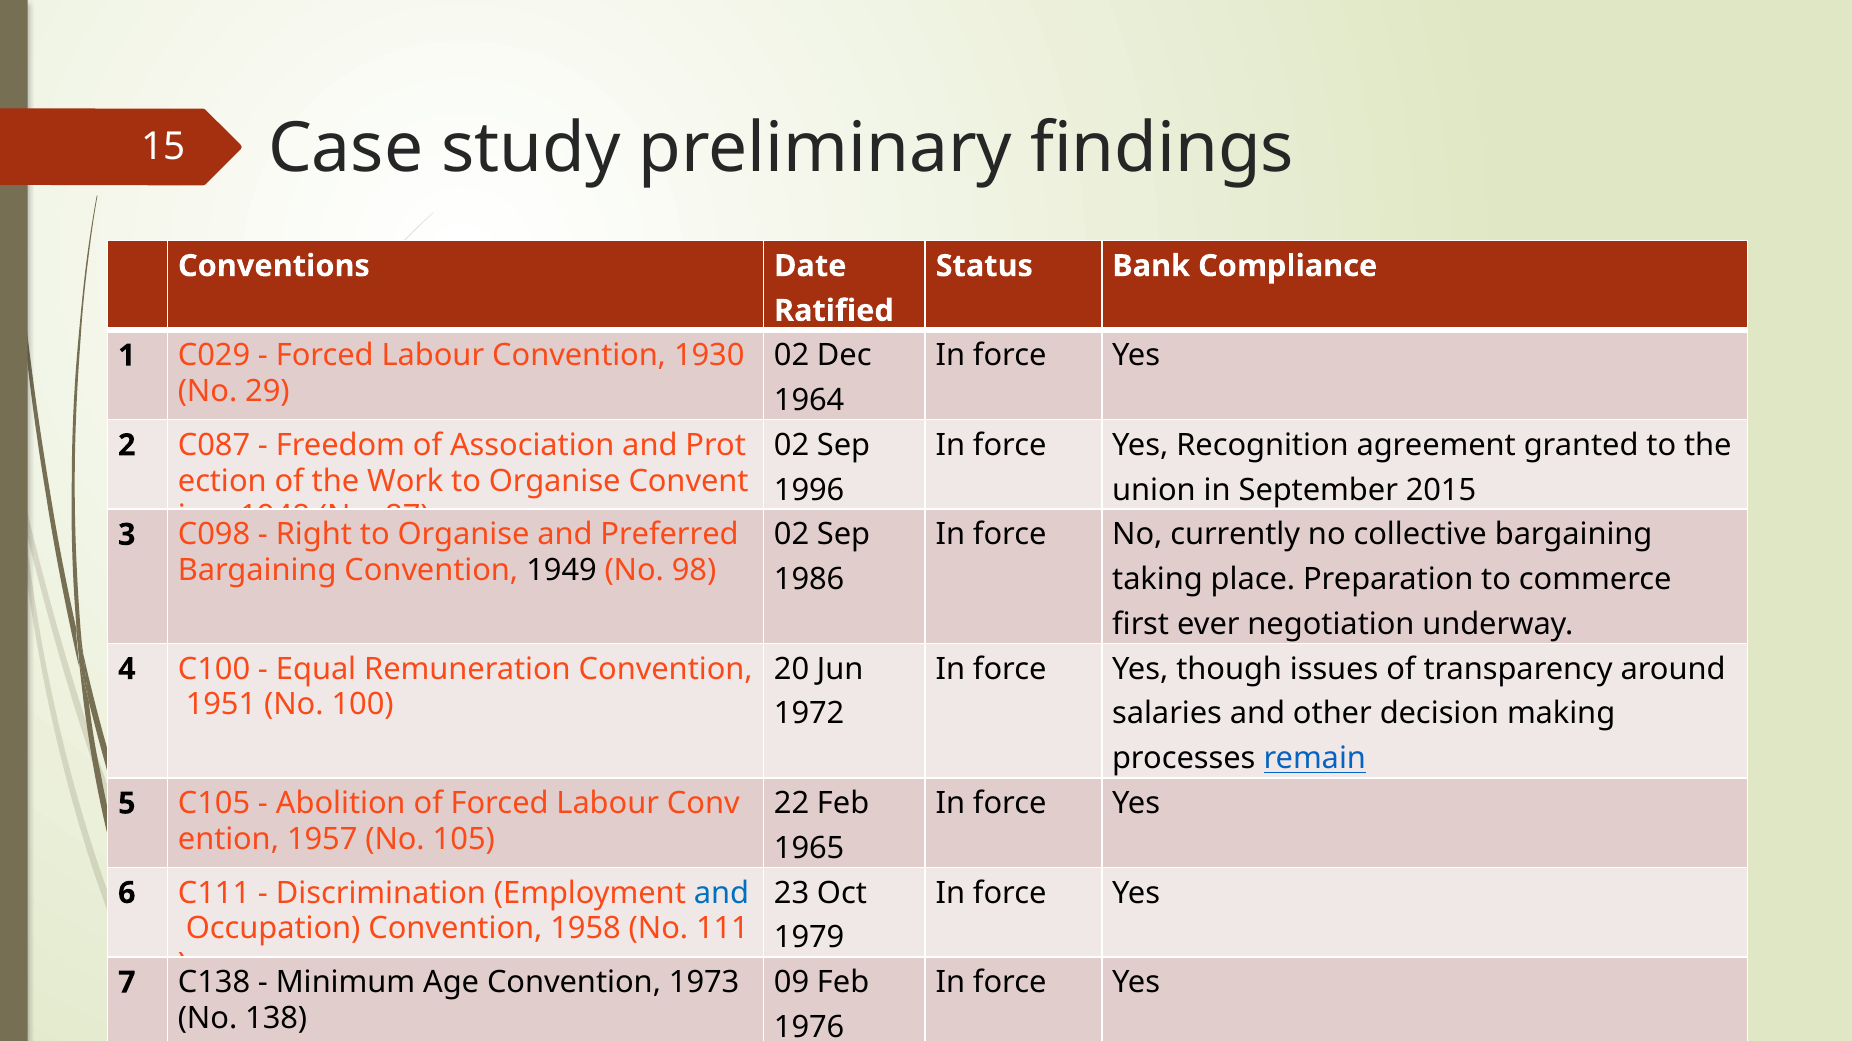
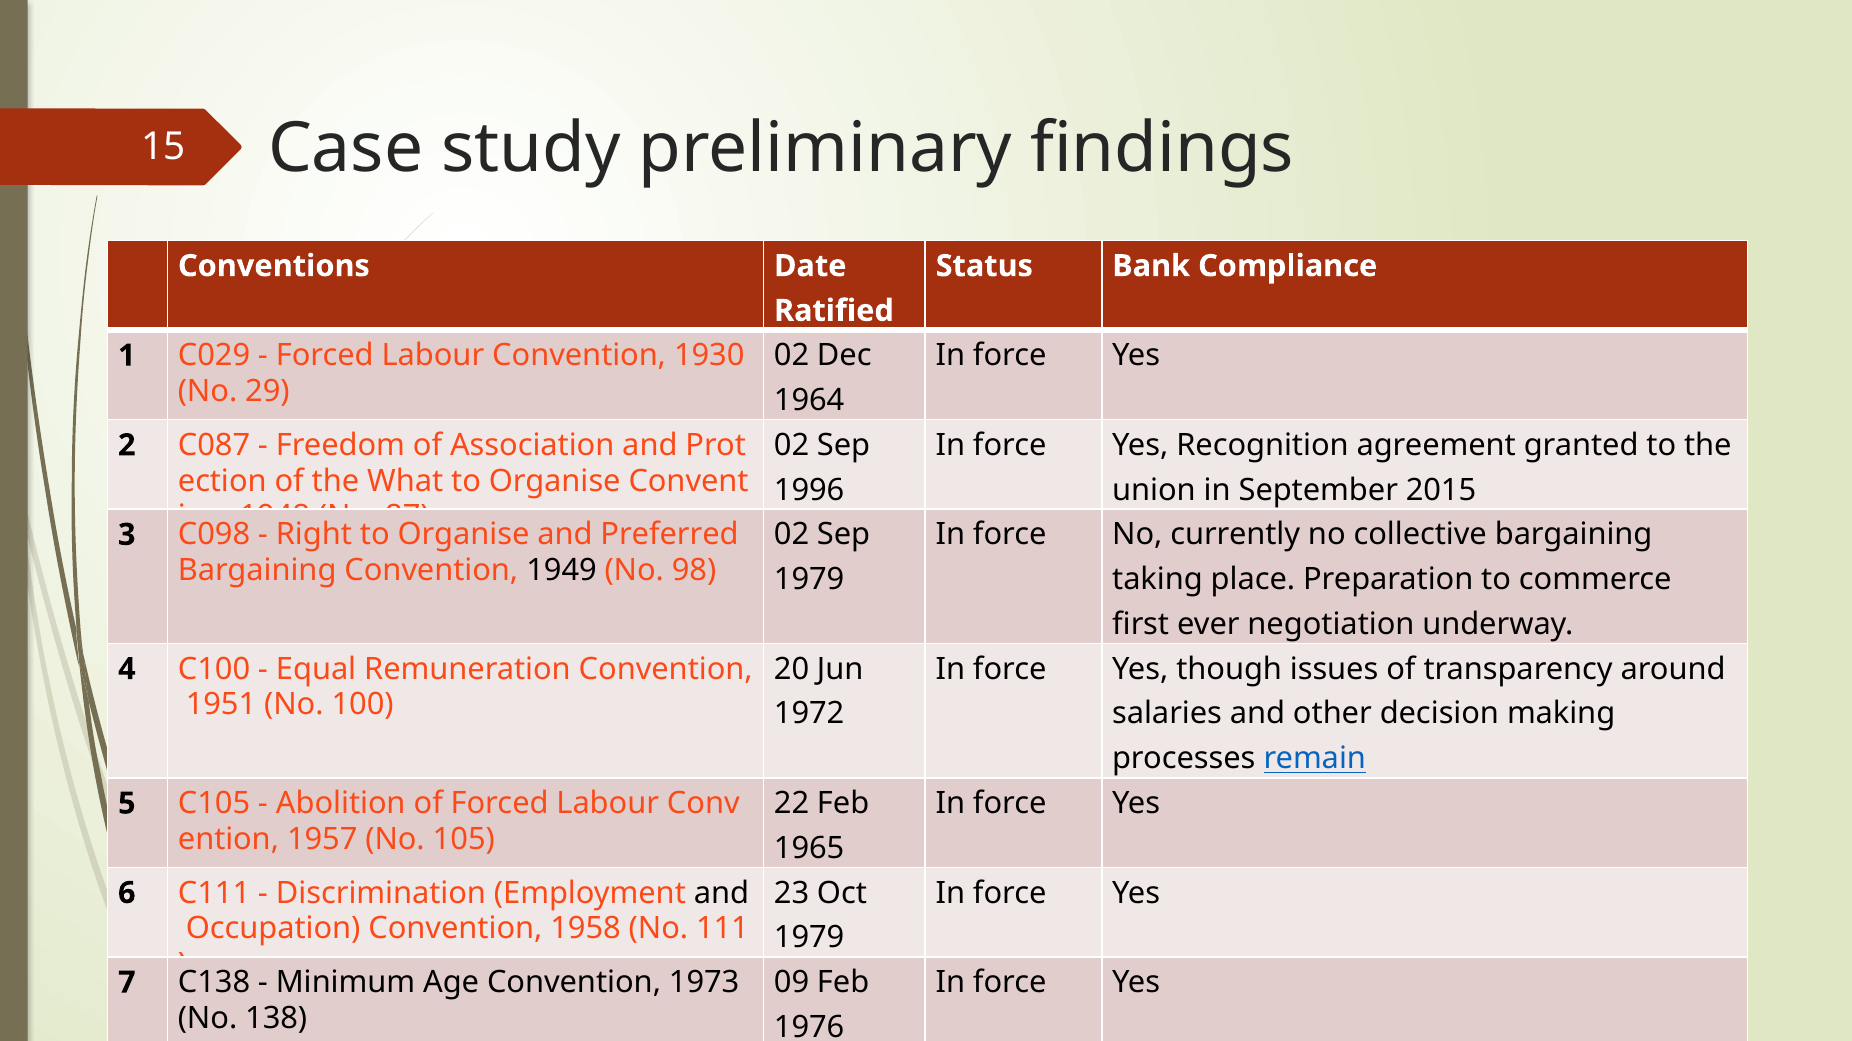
Work: Work -> What
1986 at (809, 580): 1986 -> 1979
and at (721, 894) colour: blue -> black
